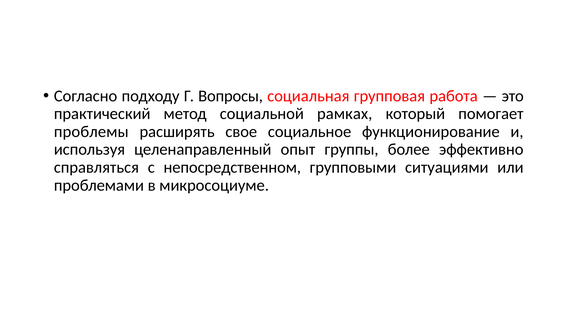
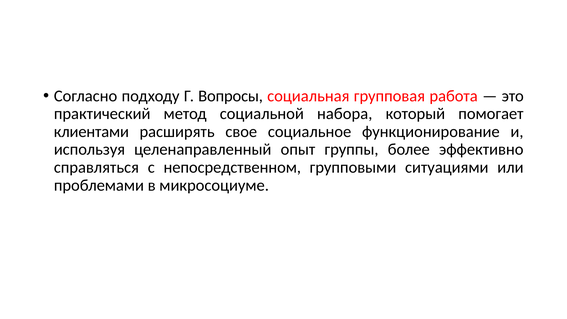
рамках: рамках -> набора
проблемы: проблемы -> клиентами
